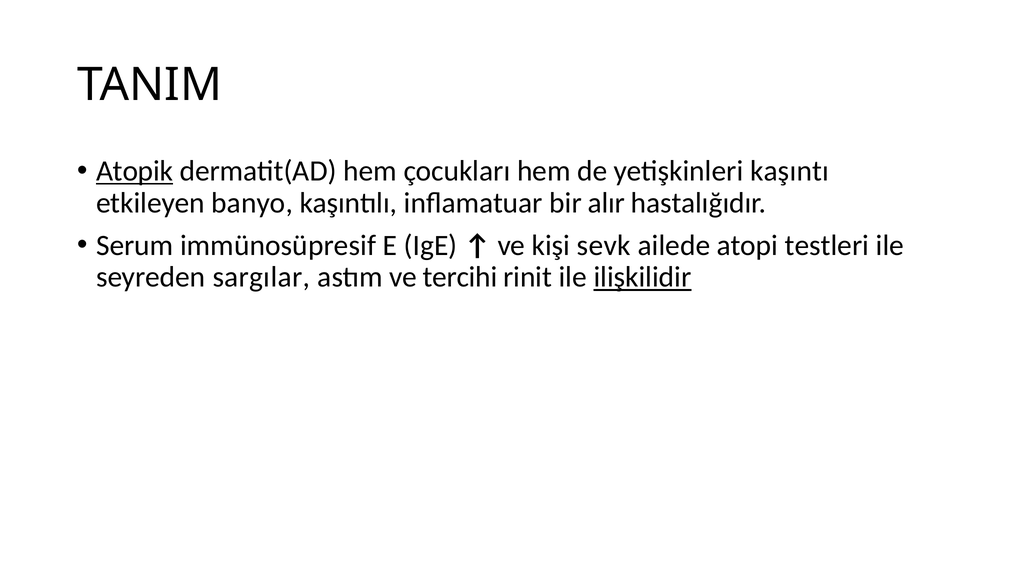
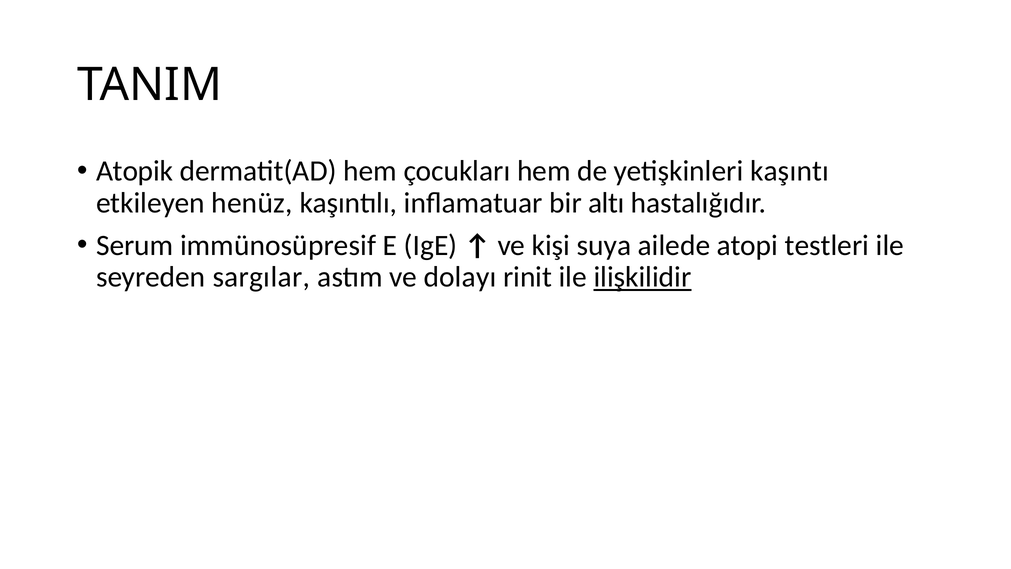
Atopik underline: present -> none
banyo: banyo -> henüz
alır: alır -> altı
sevk: sevk -> suya
tercihi: tercihi -> dolayı
